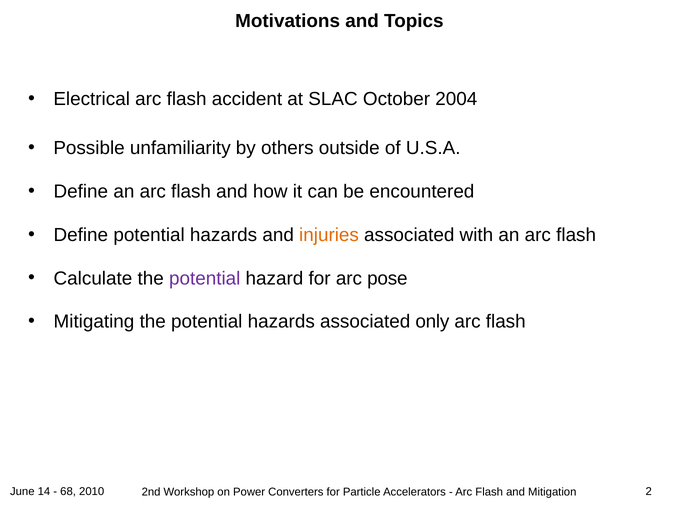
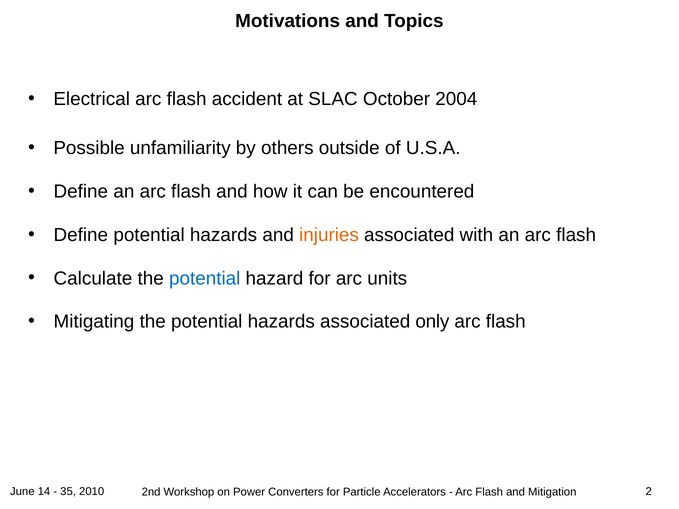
potential at (205, 278) colour: purple -> blue
pose: pose -> units
68: 68 -> 35
